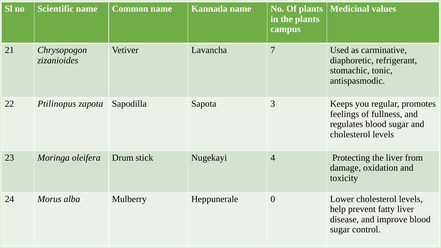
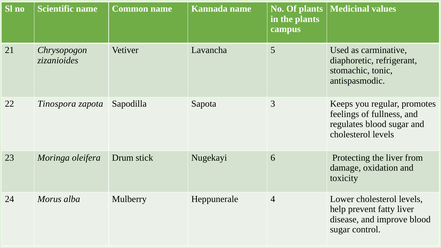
7: 7 -> 5
Ptilinopus: Ptilinopus -> Tinospora
4: 4 -> 6
0: 0 -> 4
